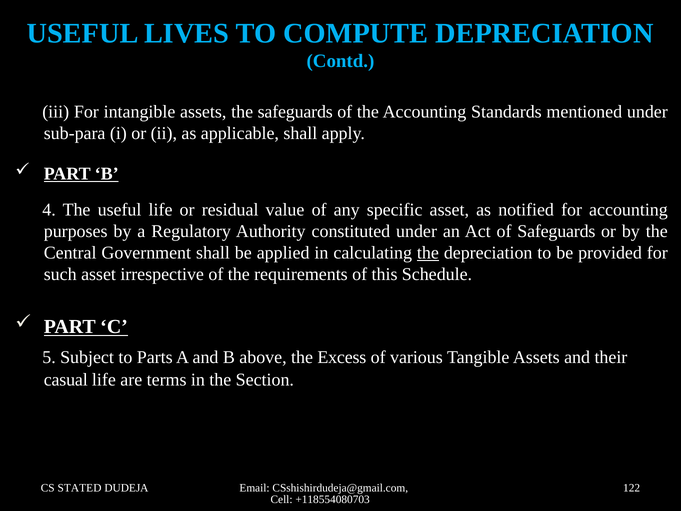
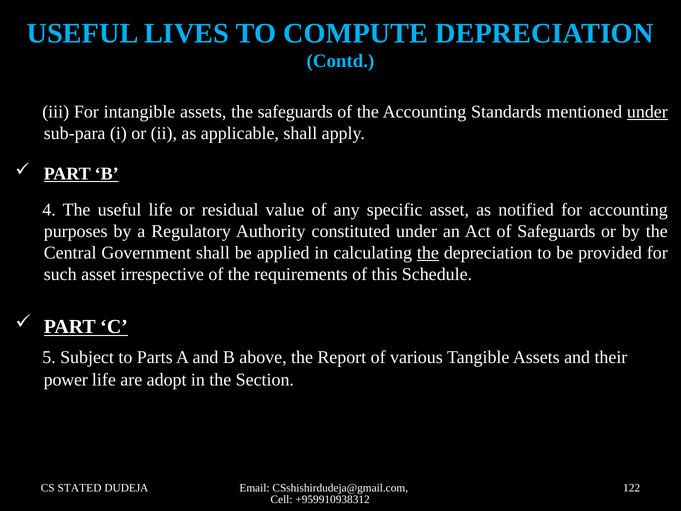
under at (647, 112) underline: none -> present
Excess: Excess -> Report
casual: casual -> power
terms: terms -> adopt
+118554080703: +118554080703 -> +959910938312
